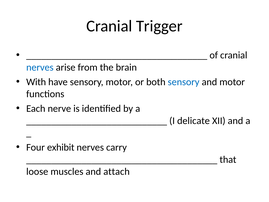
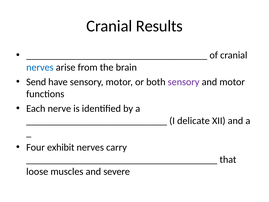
Trigger: Trigger -> Results
With: With -> Send
sensory at (184, 82) colour: blue -> purple
attach: attach -> severe
